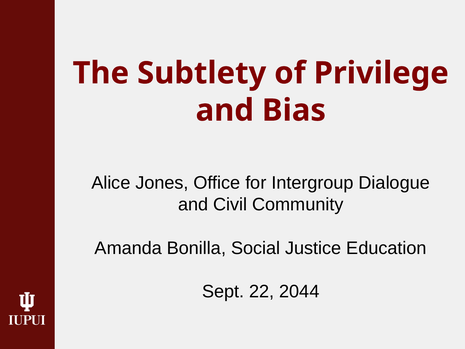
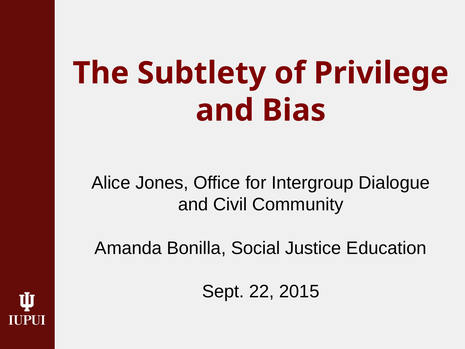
2044: 2044 -> 2015
